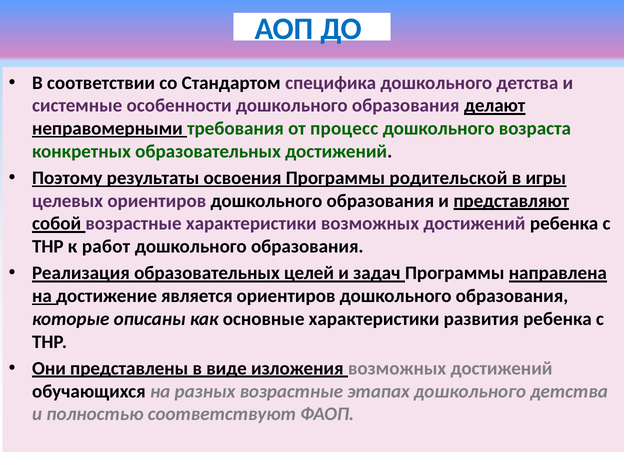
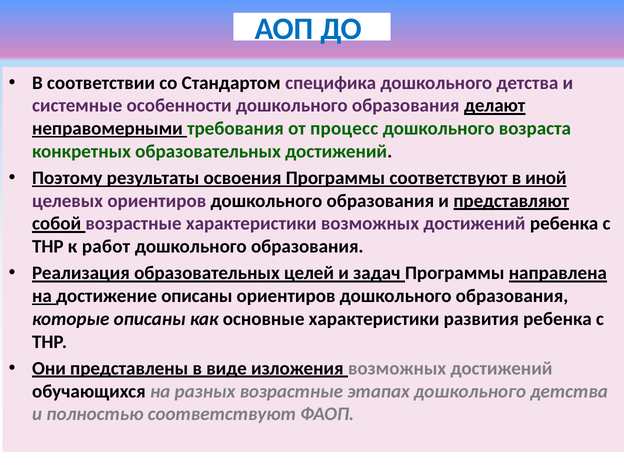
Программы родительской: родительской -> соответствуют
игры: игры -> иной
достижение является: является -> описаны
